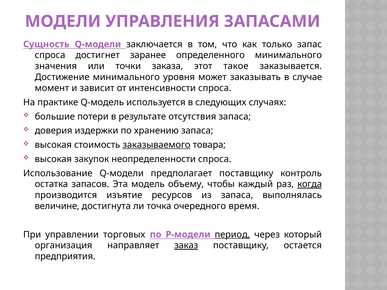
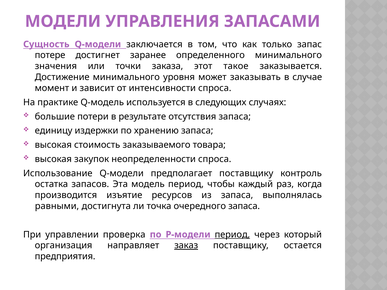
спроса at (50, 55): спроса -> потере
доверия: доверия -> единицу
заказываемого underline: present -> none
модель объему: объему -> период
когда underline: present -> none
величине: величине -> равными
очередного время: время -> запаса
торговых: торговых -> проверка
